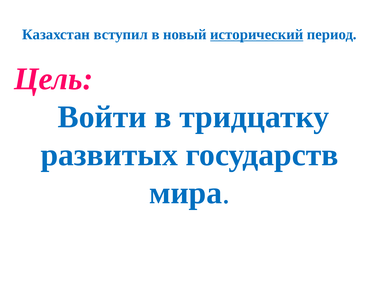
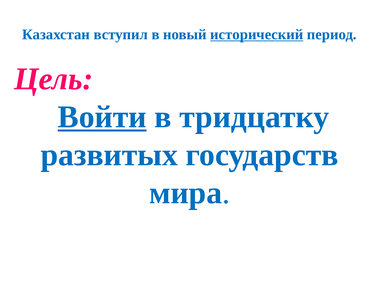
Войти underline: none -> present
